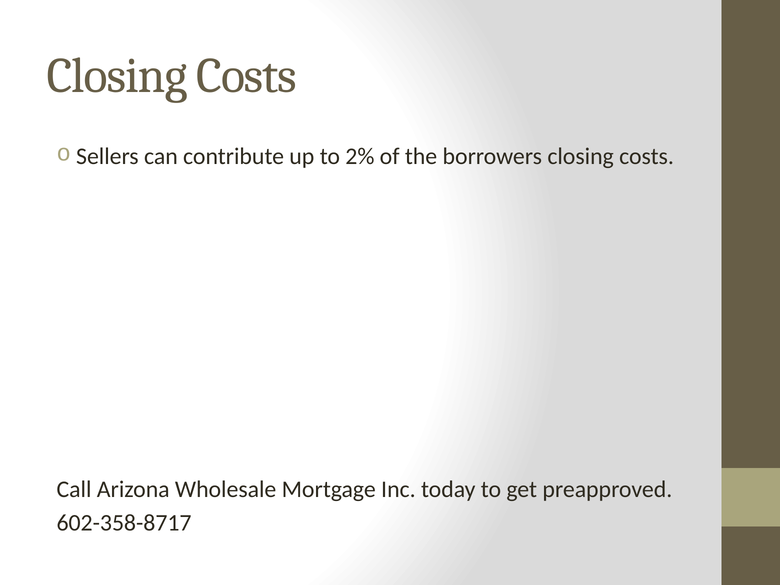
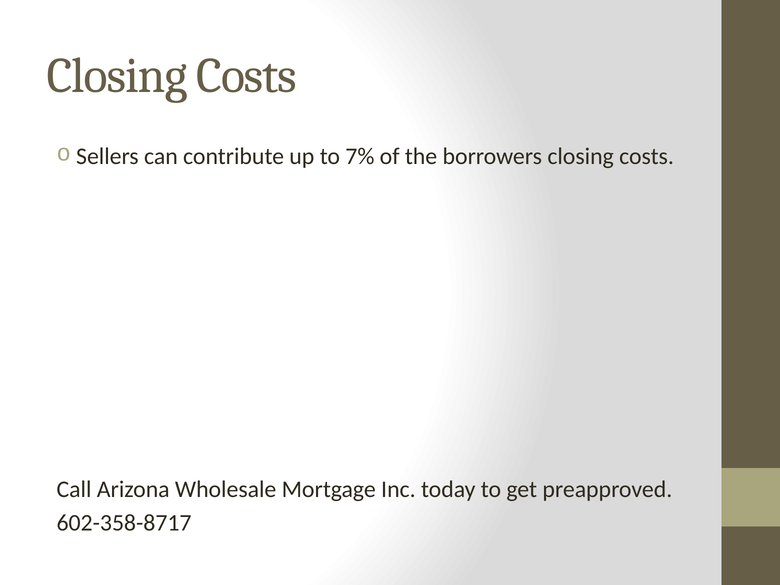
2%: 2% -> 7%
